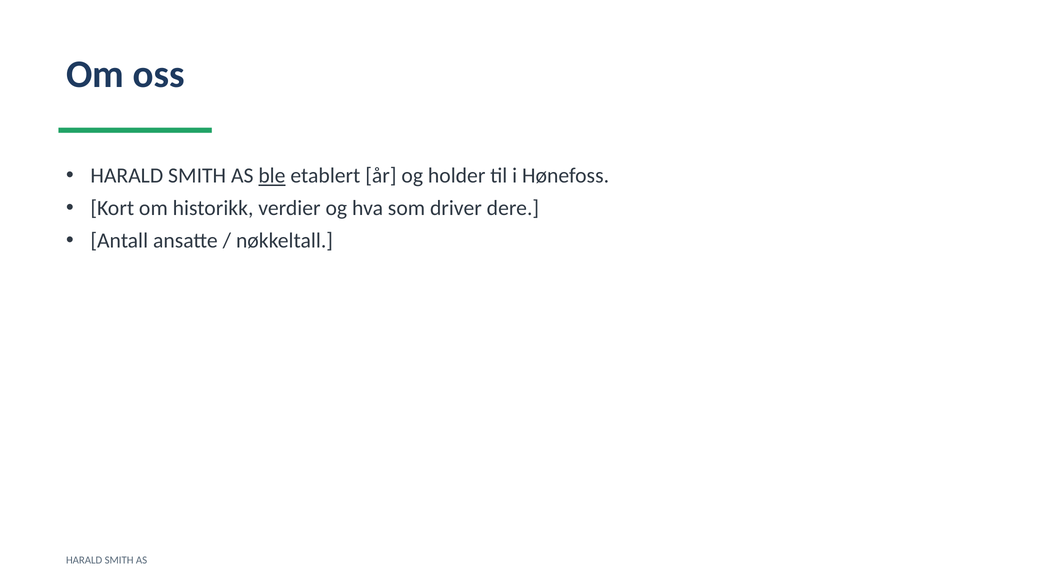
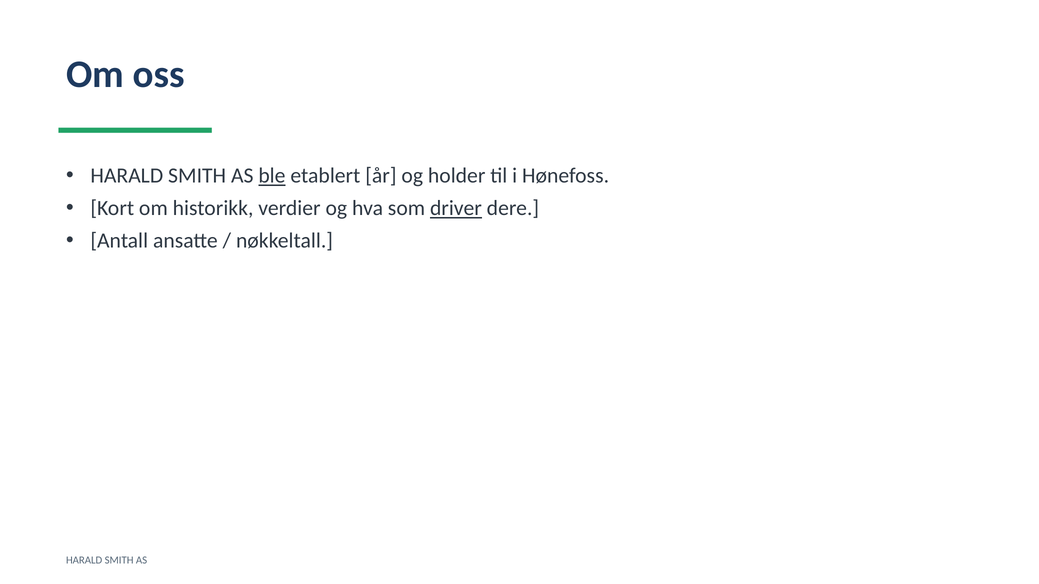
driver underline: none -> present
